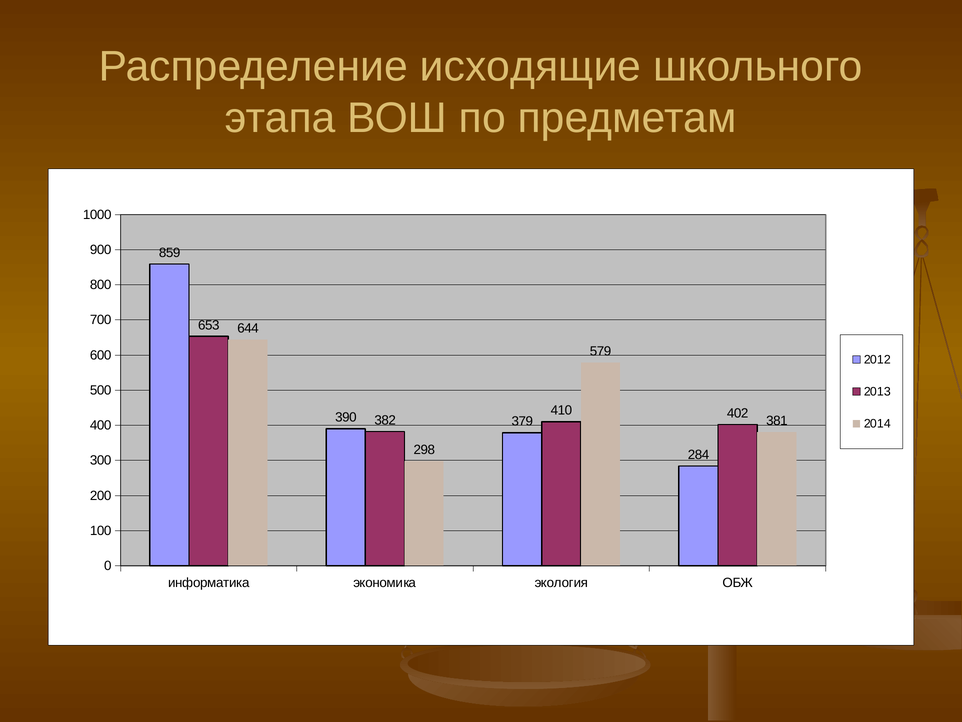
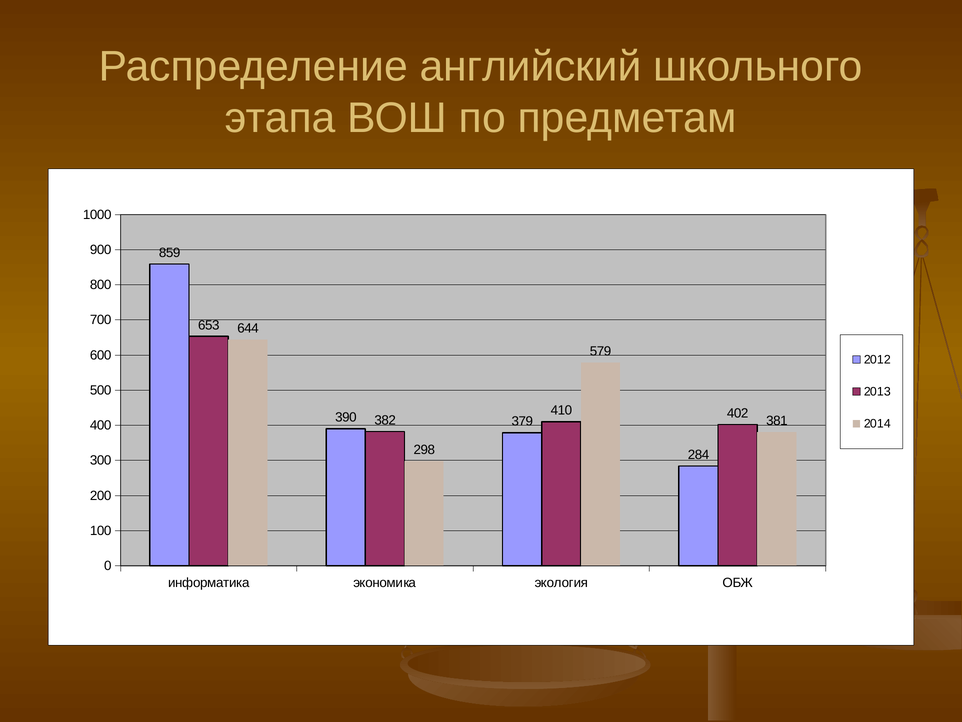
исходящие: исходящие -> английский
